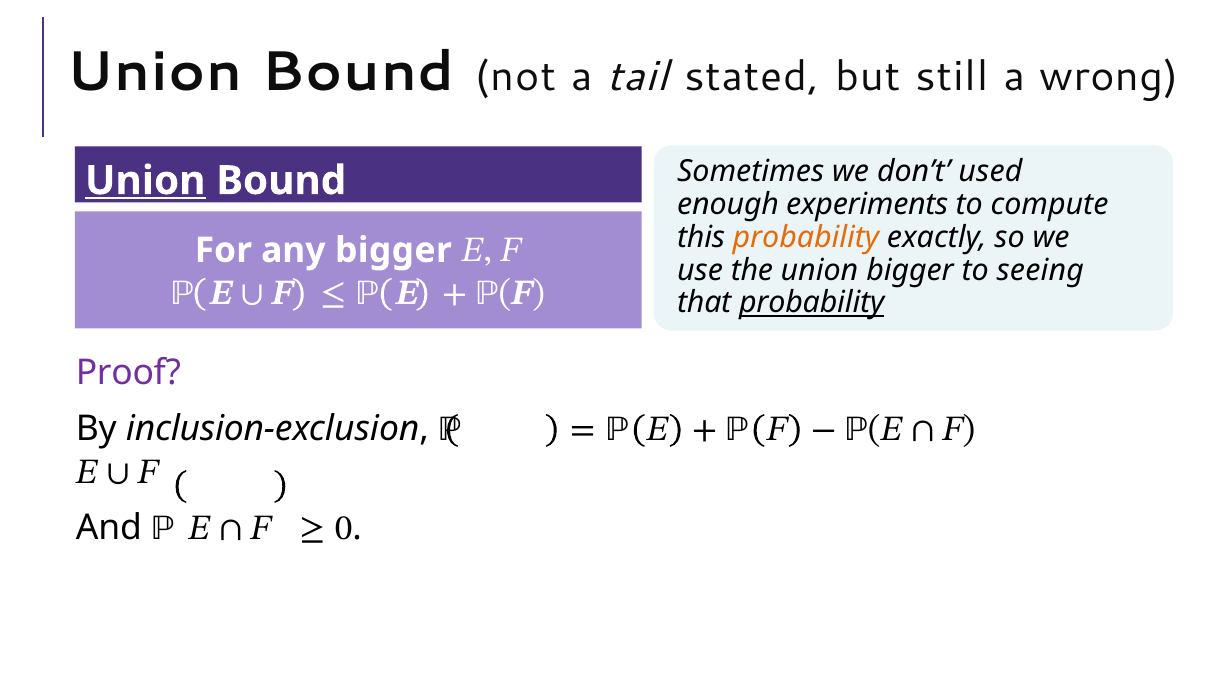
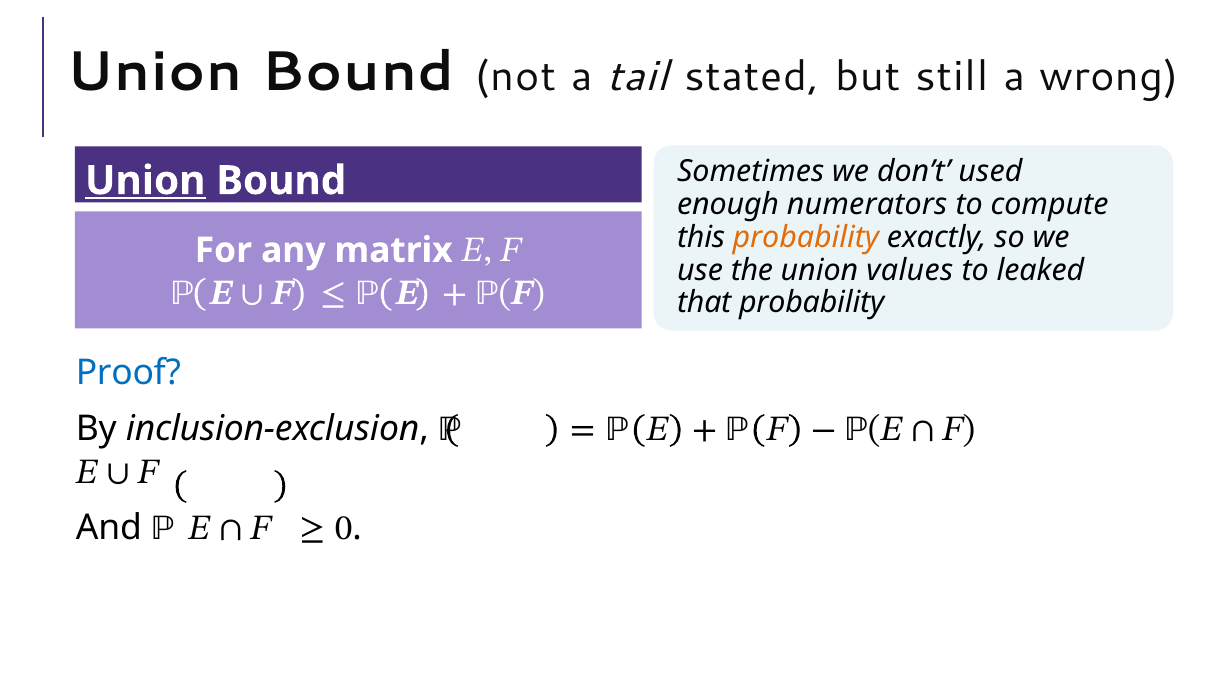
experiments: experiments -> numerators
any bigger: bigger -> matrix
union bigger: bigger -> values
seeing: seeing -> leaked
probability at (812, 303) underline: present -> none
Proof colour: purple -> blue
